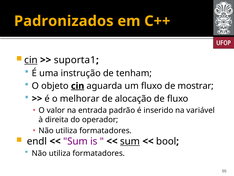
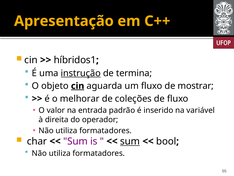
Padronizados: Padronizados -> Apresentação
cin at (31, 60) underline: present -> none
suporta1: suporta1 -> híbridos1
instrução underline: none -> present
tenham: tenham -> termina
alocação: alocação -> coleções
endl: endl -> char
